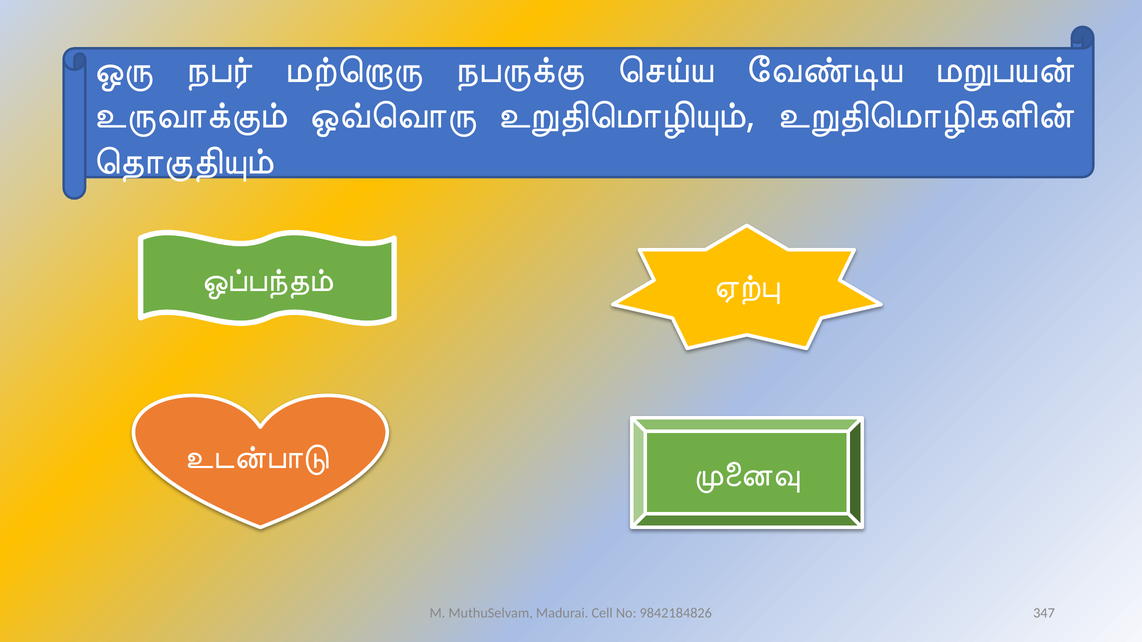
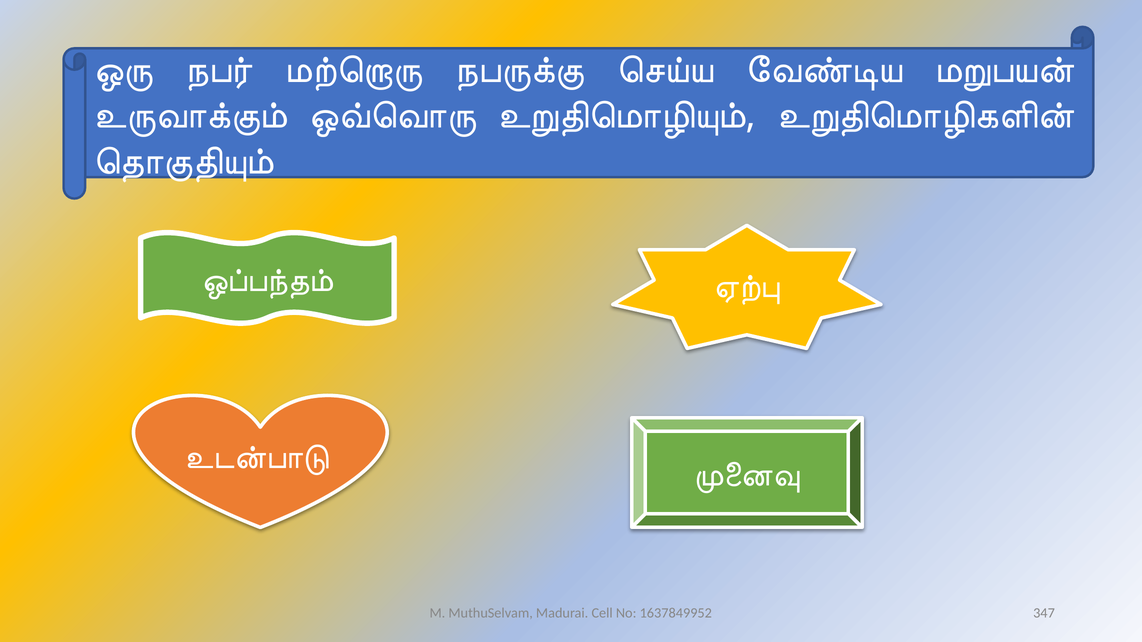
9842184826: 9842184826 -> 1637849952
